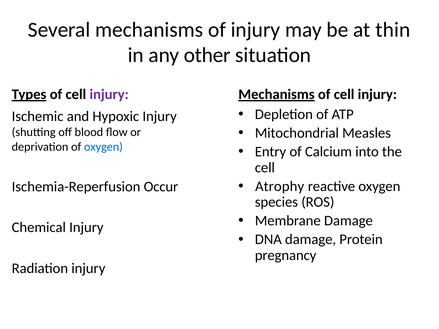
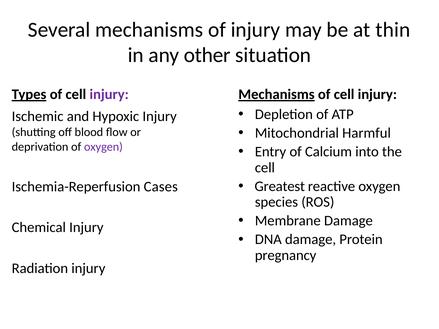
Measles: Measles -> Harmful
oxygen at (103, 147) colour: blue -> purple
Atrophy: Atrophy -> Greatest
Occur: Occur -> Cases
